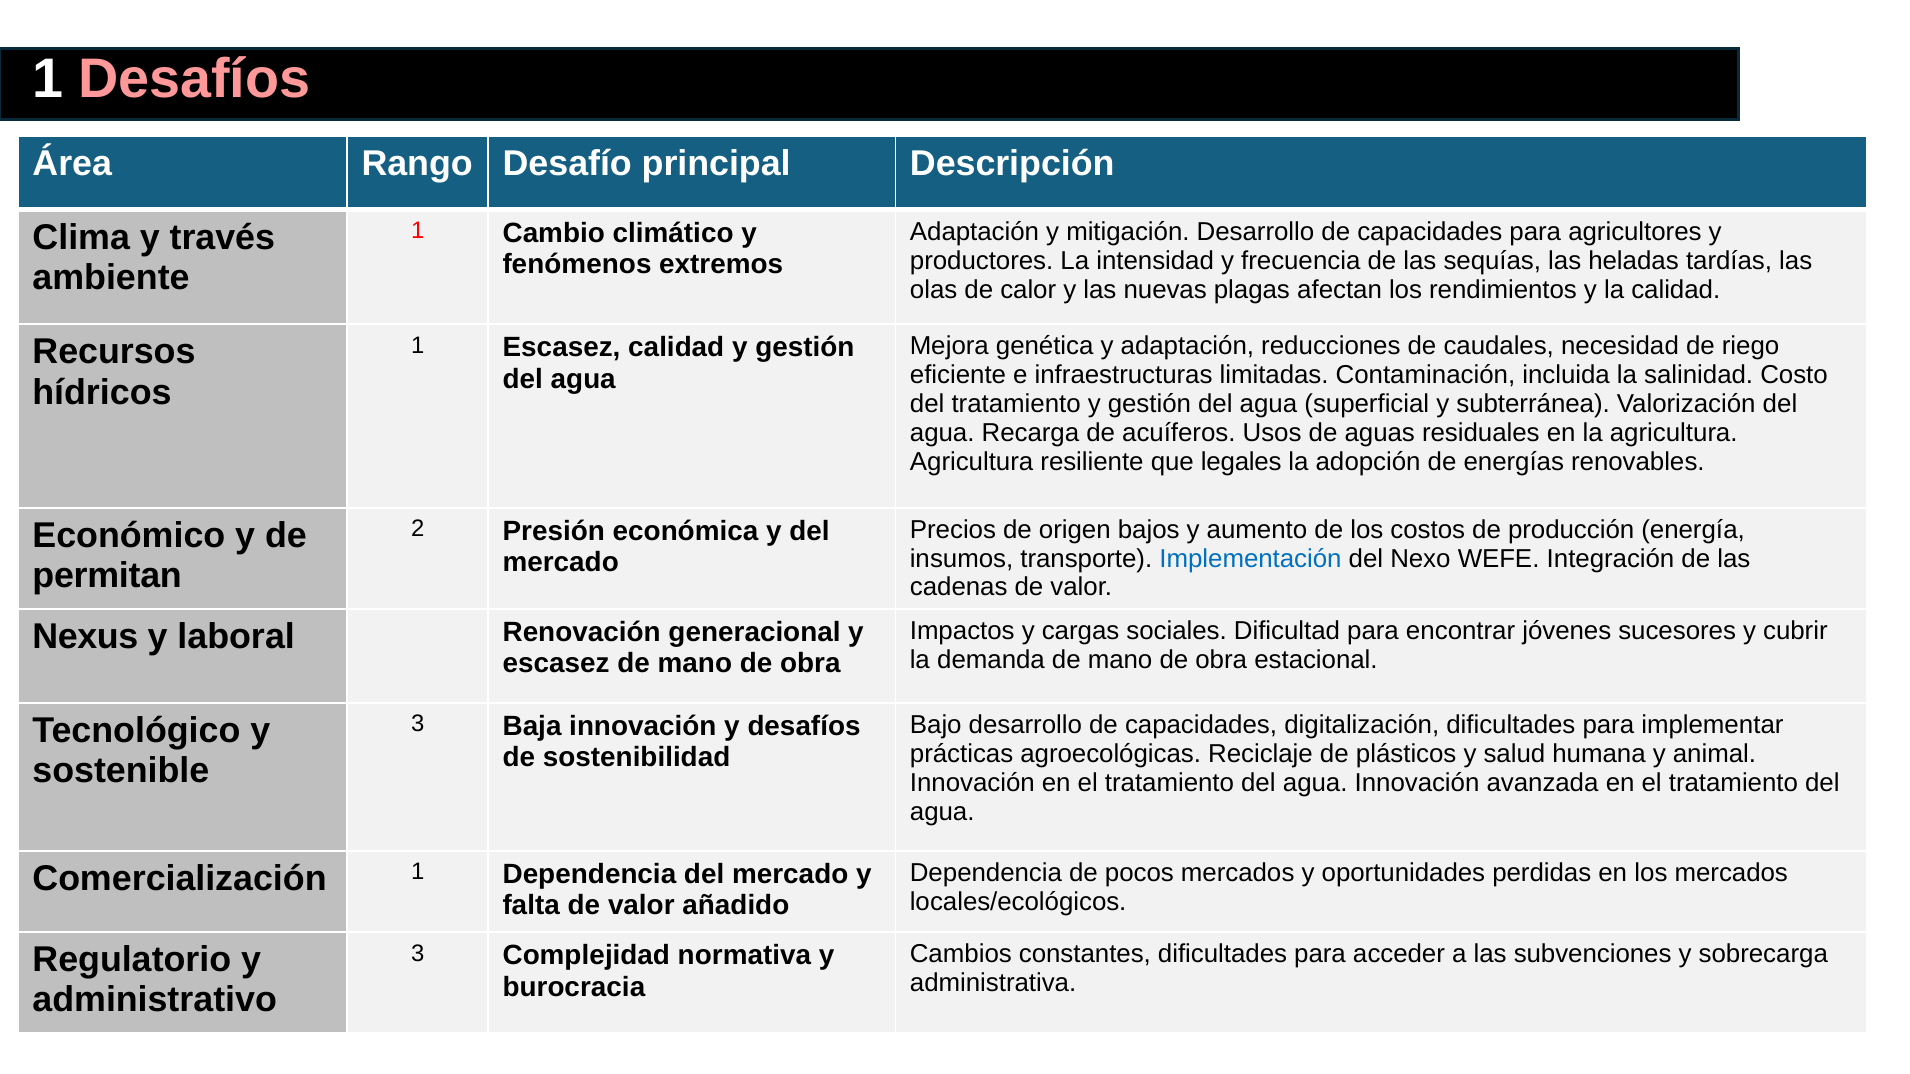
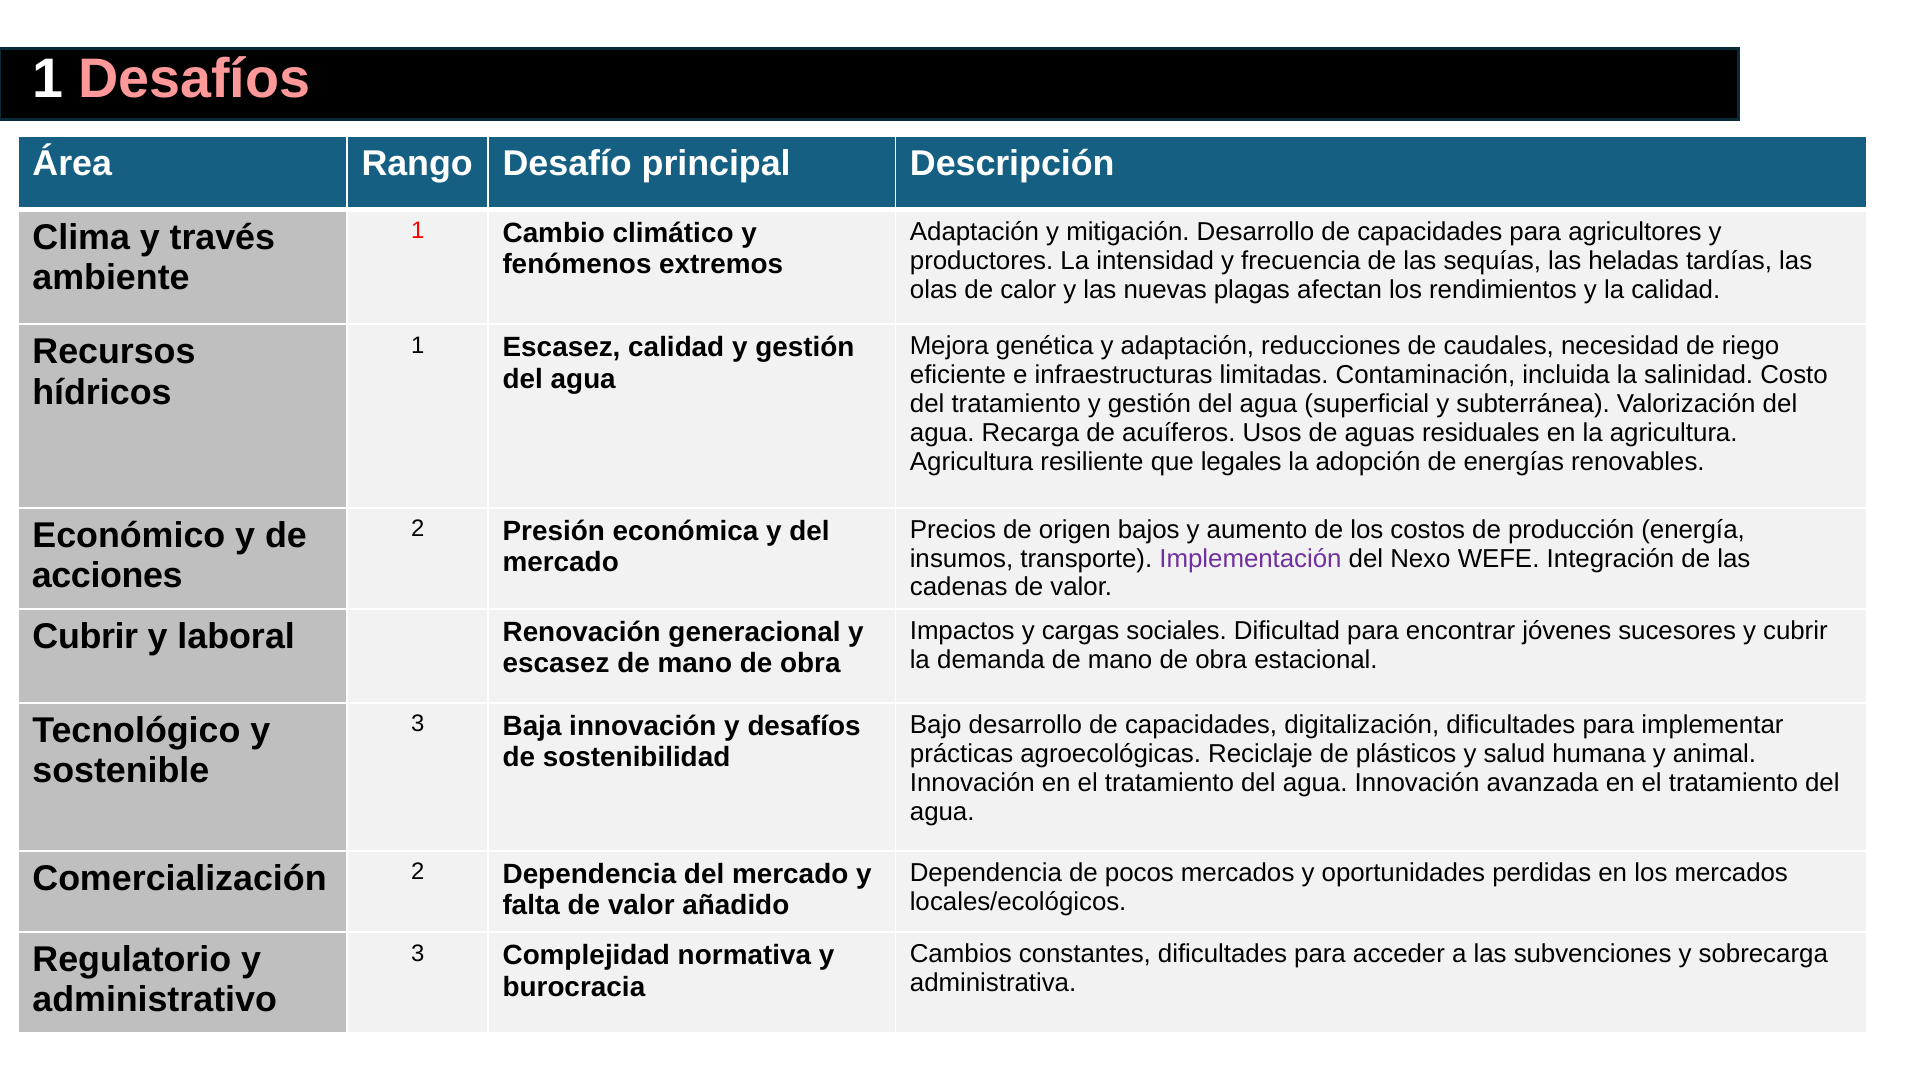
Implementación colour: blue -> purple
permitan: permitan -> acciones
Nexus at (85, 637): Nexus -> Cubrir
Comercialización 1: 1 -> 2
